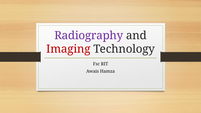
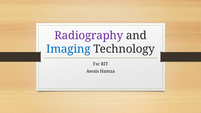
Imaging colour: red -> blue
